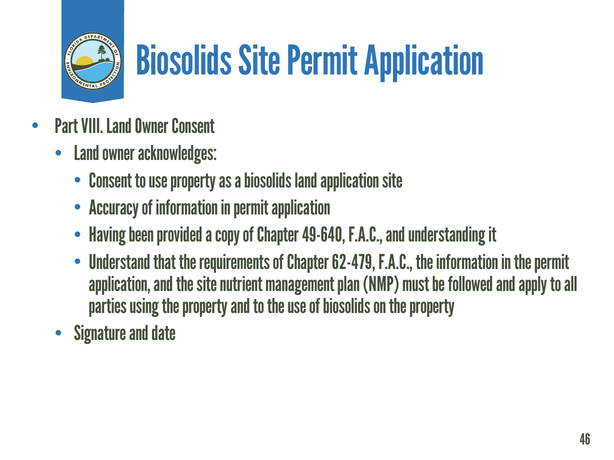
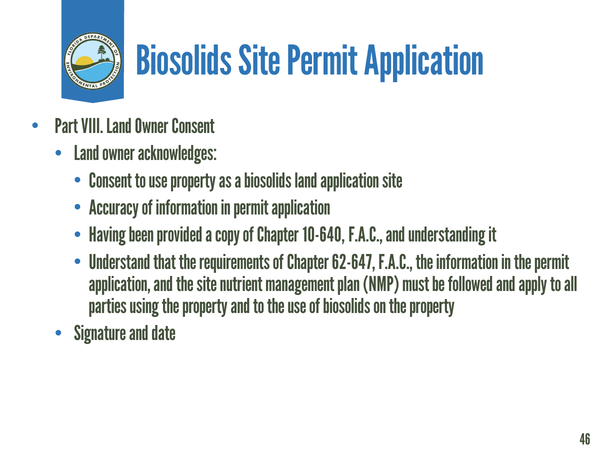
49-640: 49-640 -> 10-640
62-479: 62-479 -> 62-647
